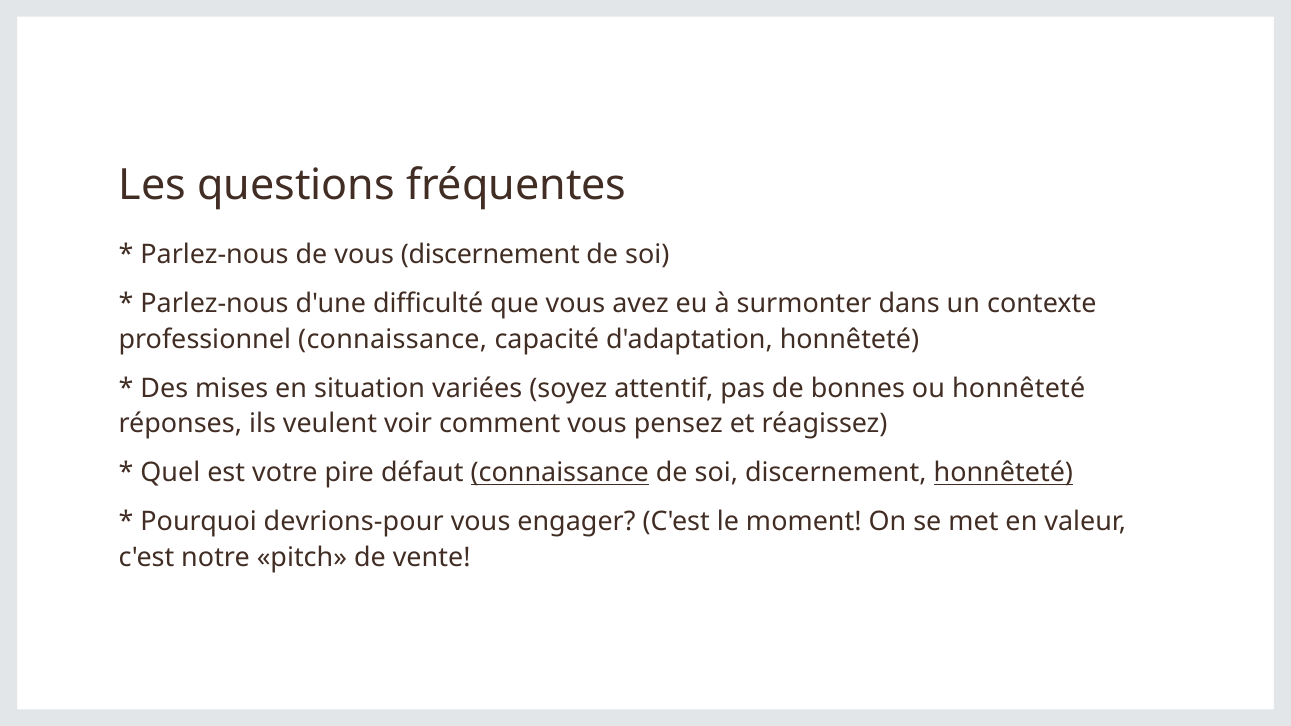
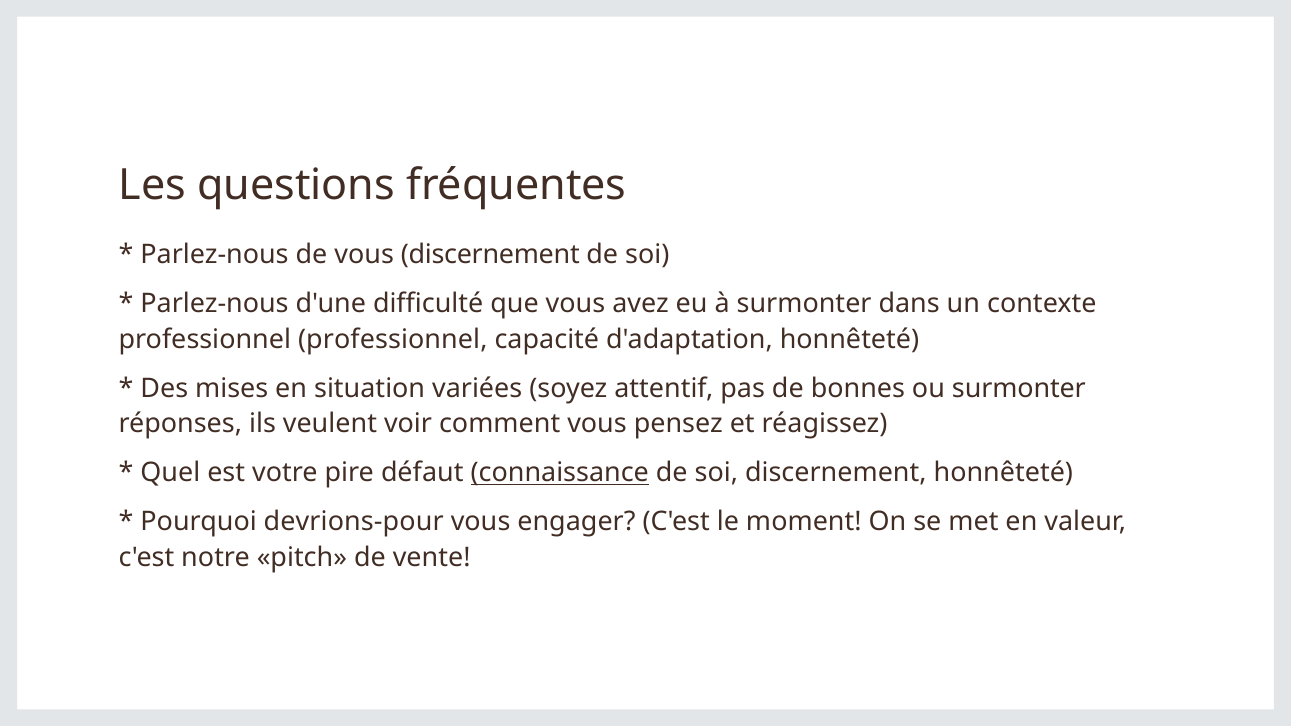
professionnel connaissance: connaissance -> professionnel
ou honnêteté: honnêteté -> surmonter
honnêteté at (1003, 473) underline: present -> none
